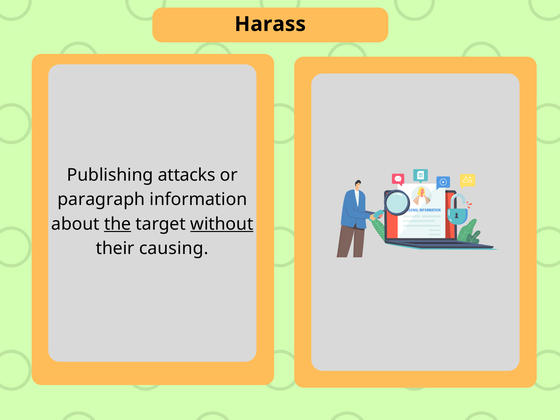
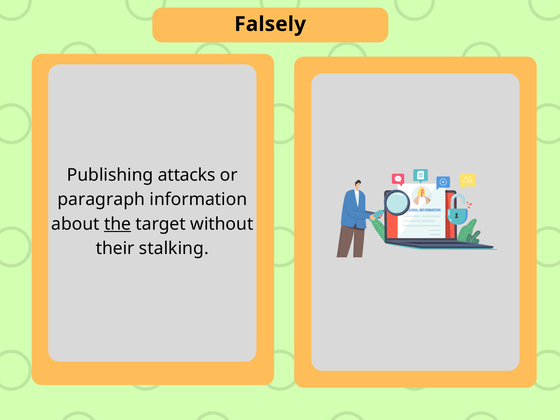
Harass: Harass -> Falsely
without underline: present -> none
causing: causing -> stalking
